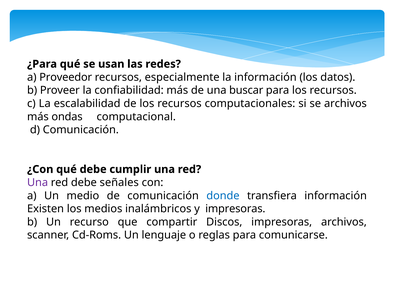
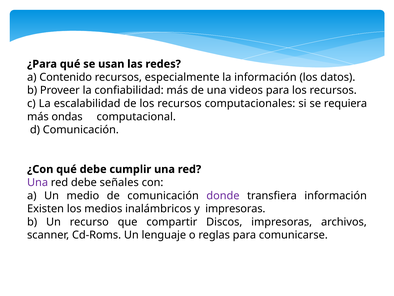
Proveedor: Proveedor -> Contenido
buscar: buscar -> videos
se archivos: archivos -> requiera
donde colour: blue -> purple
